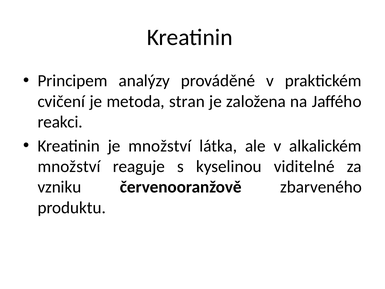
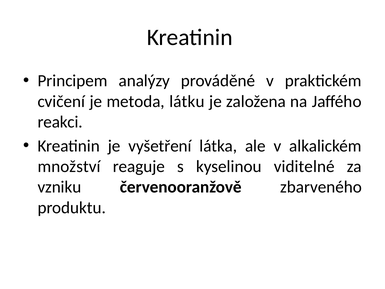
stran: stran -> látku
je množství: množství -> vyšetření
